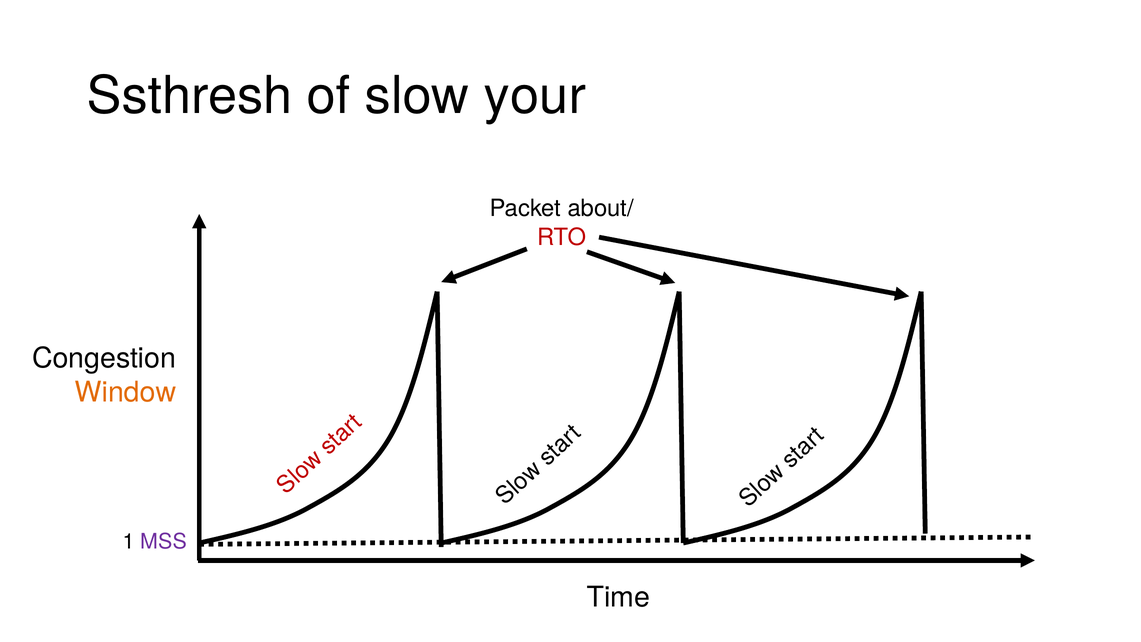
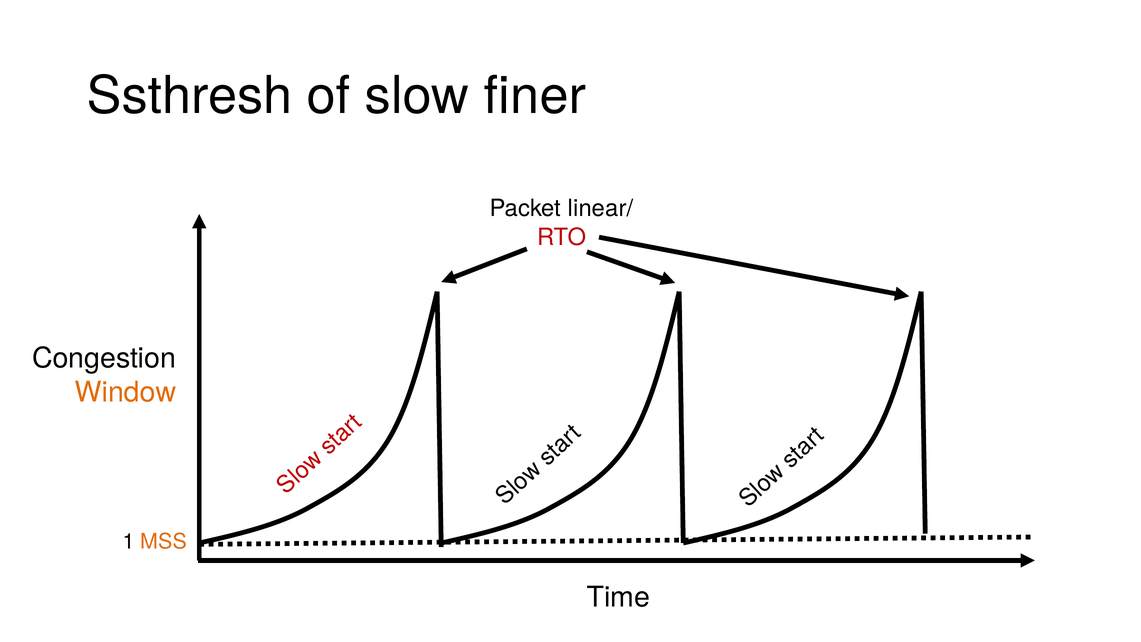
your: your -> finer
about/: about/ -> linear/
MSS colour: purple -> orange
